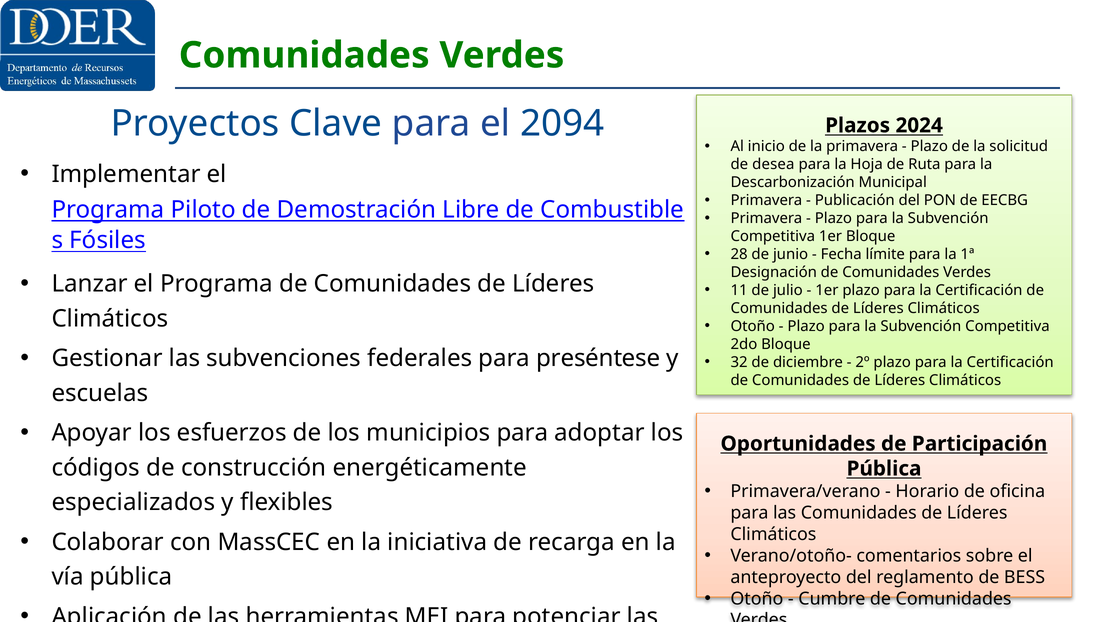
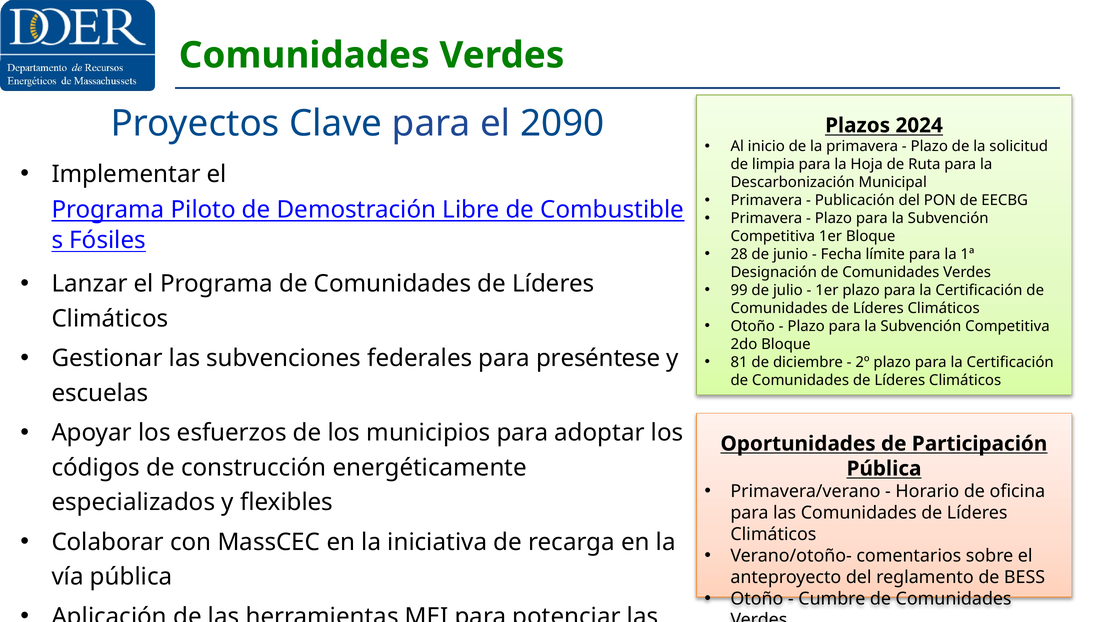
2094: 2094 -> 2090
desea: desea -> limpia
11: 11 -> 99
32: 32 -> 81
